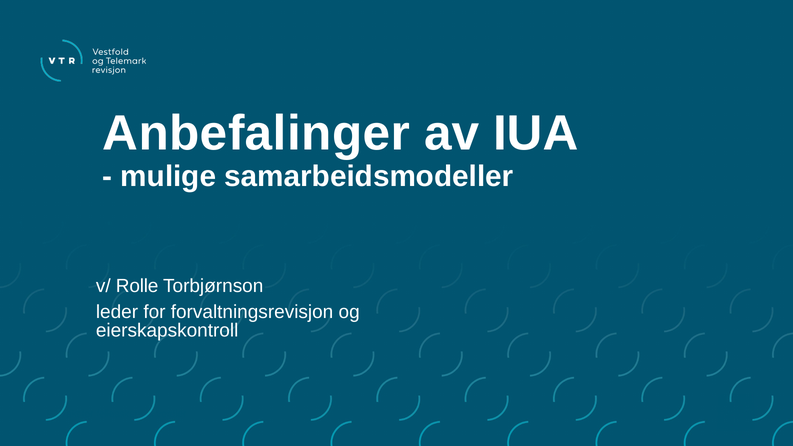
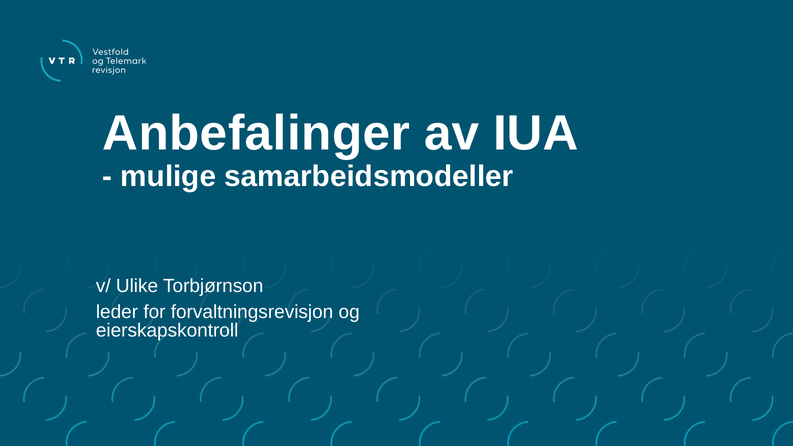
Rolle: Rolle -> Ulike
